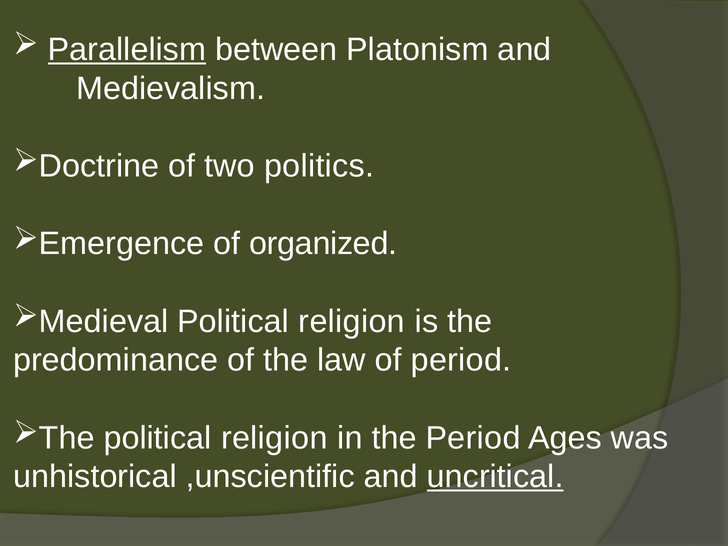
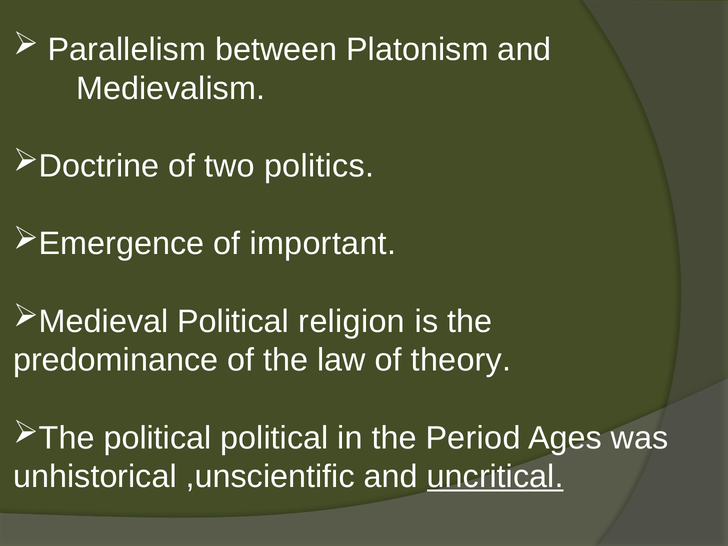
Parallelism underline: present -> none
organized: organized -> important
of period: period -> theory
religion at (274, 438): religion -> political
